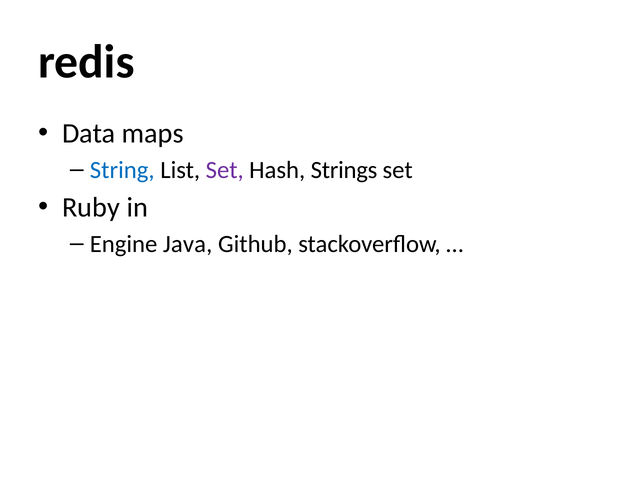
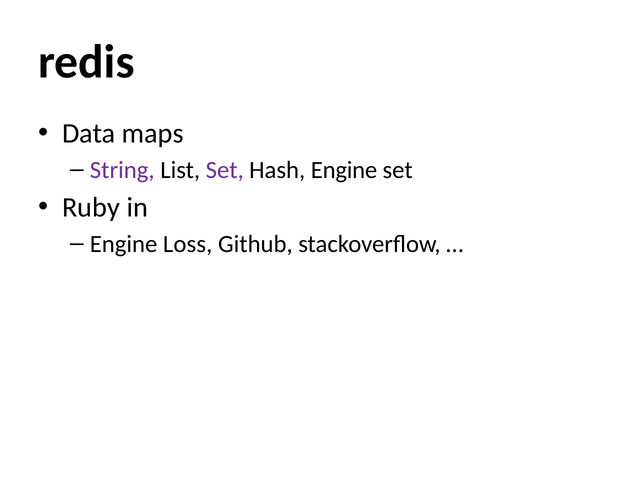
String colour: blue -> purple
Hash Strings: Strings -> Engine
Java: Java -> Loss
